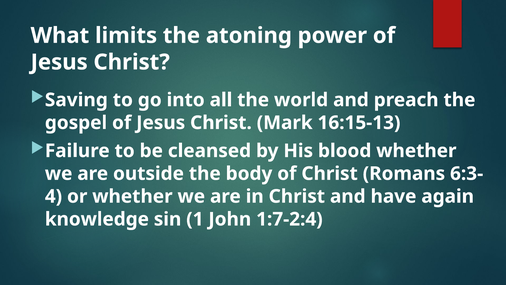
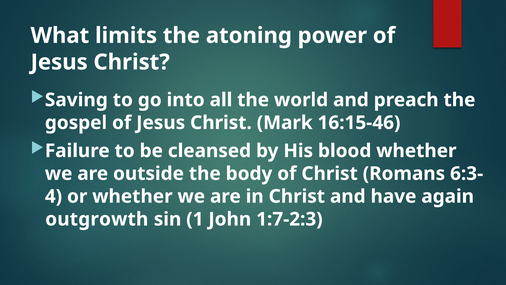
16:15-13: 16:15-13 -> 16:15-46
knowledge: knowledge -> outgrowth
1:7-2:4: 1:7-2:4 -> 1:7-2:3
